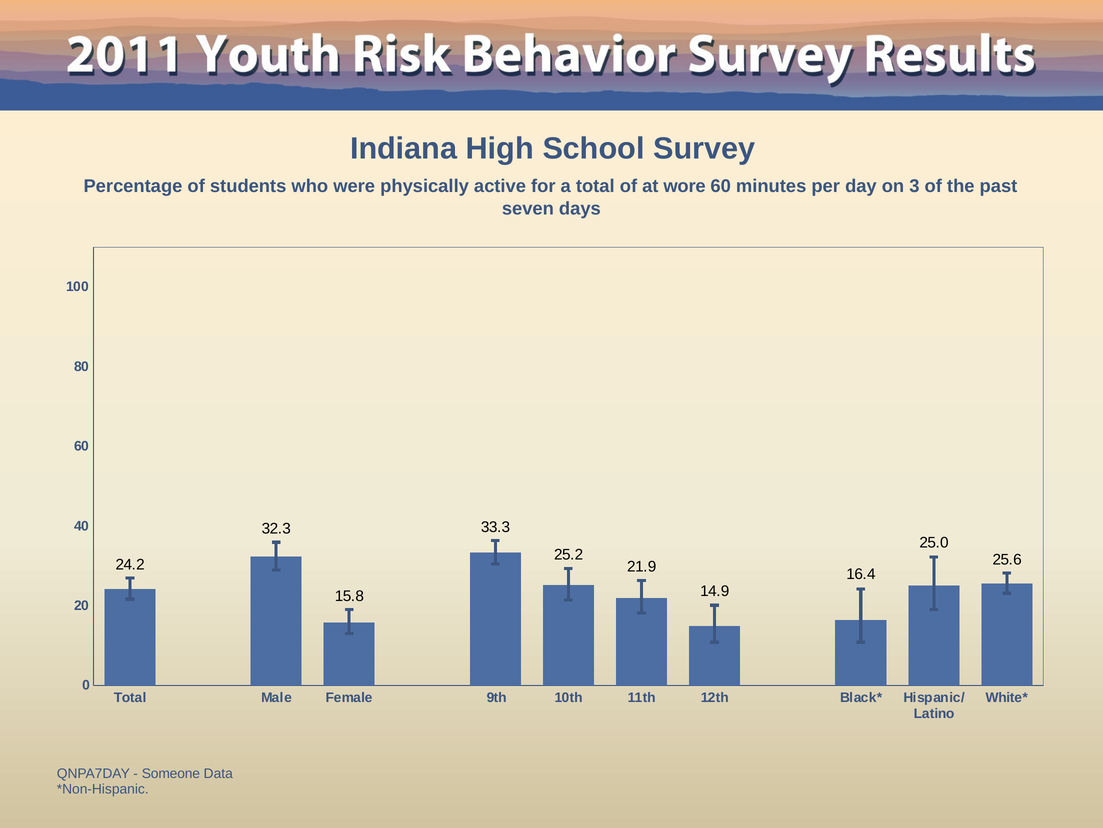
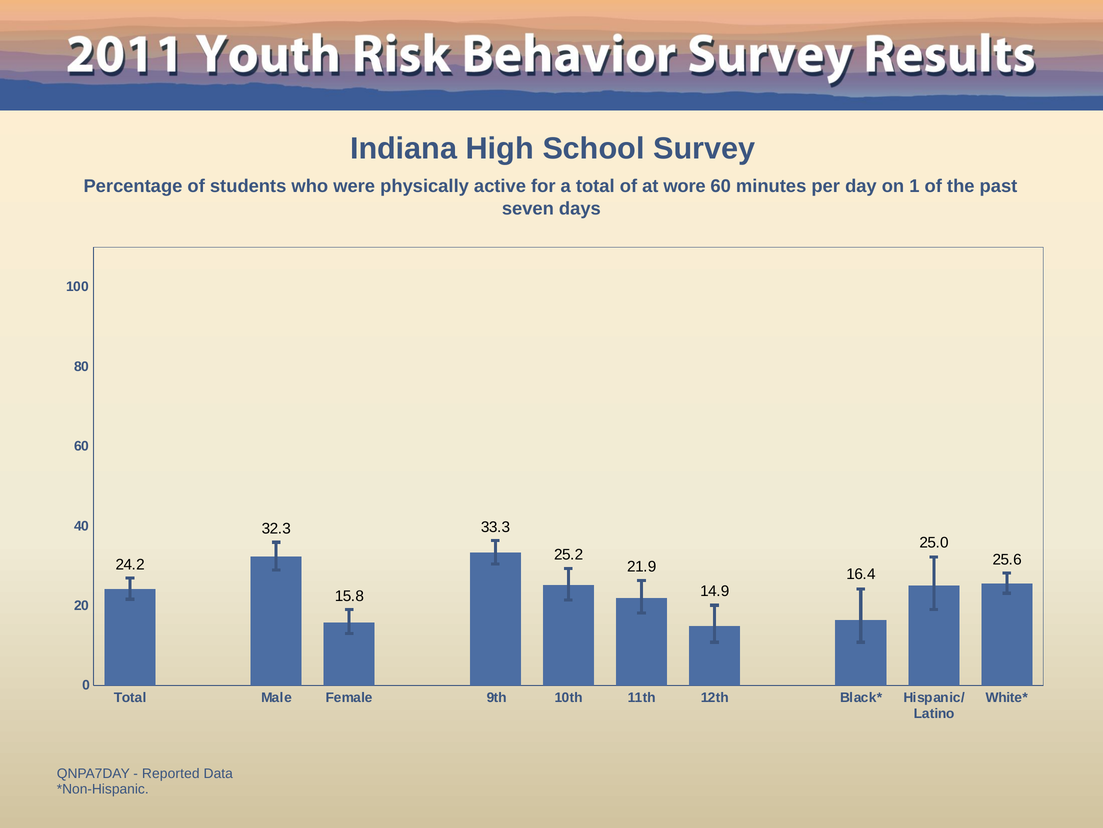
3: 3 -> 1
Someone: Someone -> Reported
